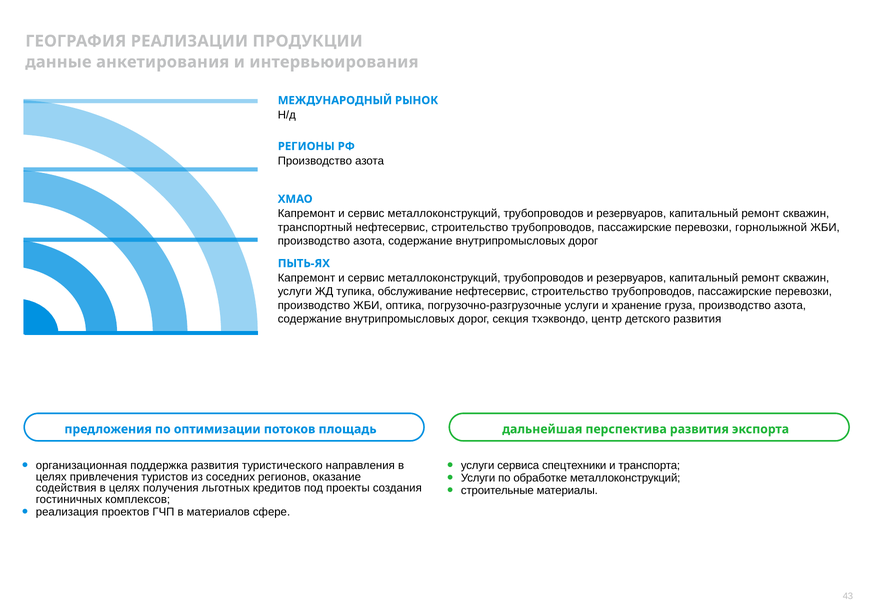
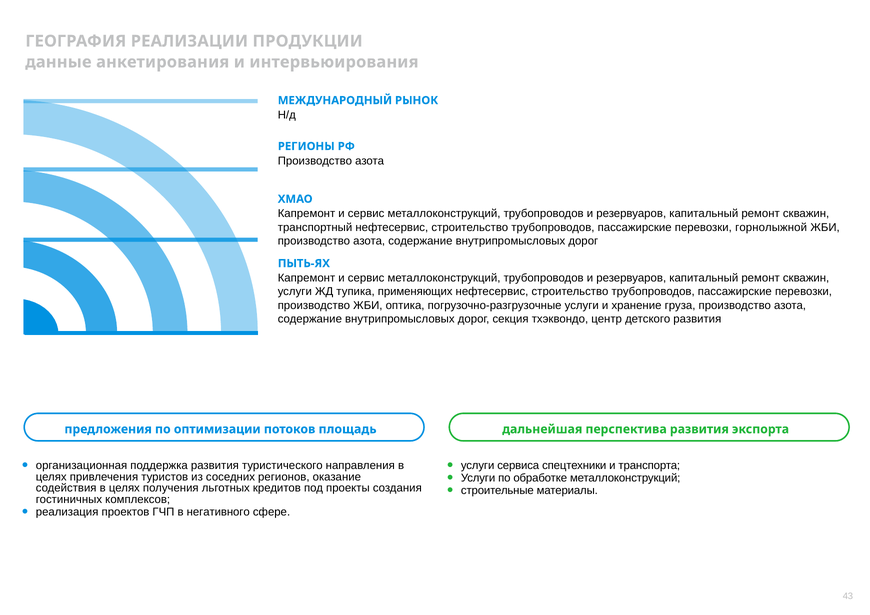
обслуживание: обслуживание -> применяющих
материалов: материалов -> негативного
